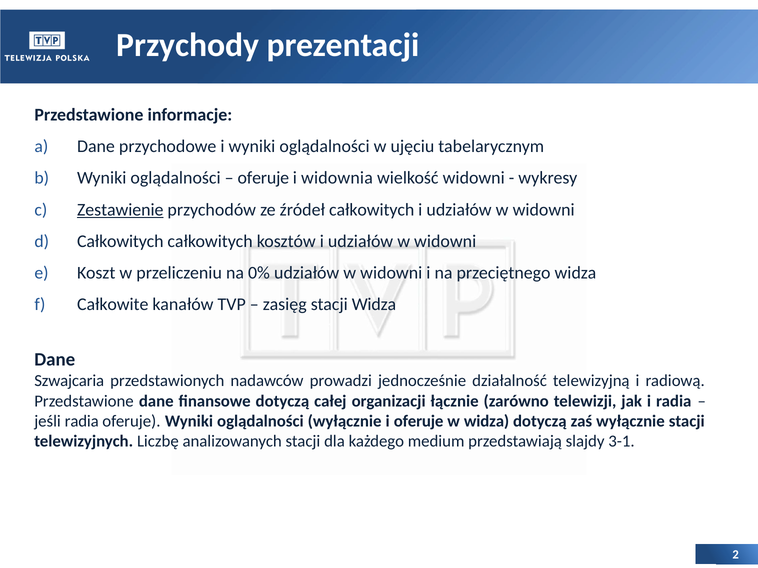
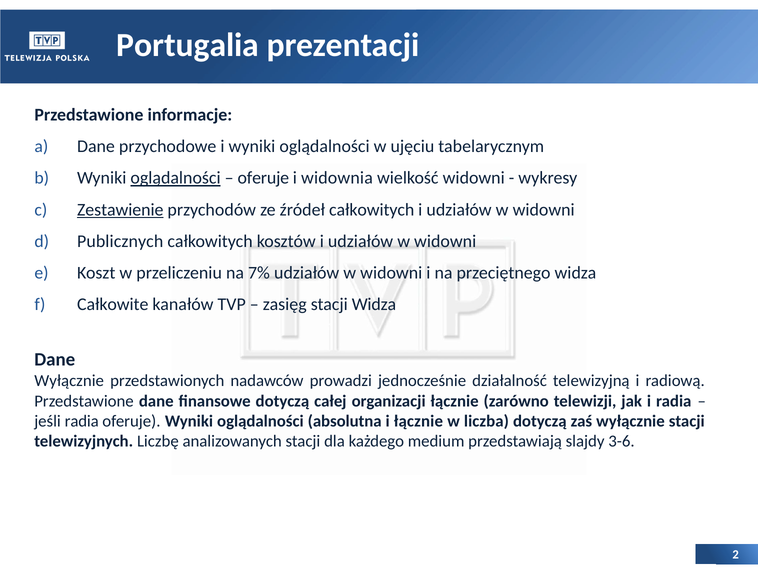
Przychody: Przychody -> Portugalia
oglądalności at (176, 178) underline: none -> present
Całkowitych at (120, 241): Całkowitych -> Publicznych
0%: 0% -> 7%
Szwajcaria at (69, 381): Szwajcaria -> Wyłącznie
oglądalności wyłącznie: wyłącznie -> absolutna
i oferuje: oferuje -> łącznie
w widza: widza -> liczba
3-1: 3-1 -> 3-6
